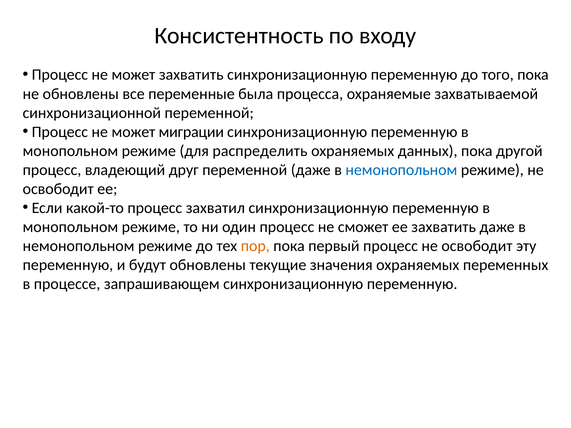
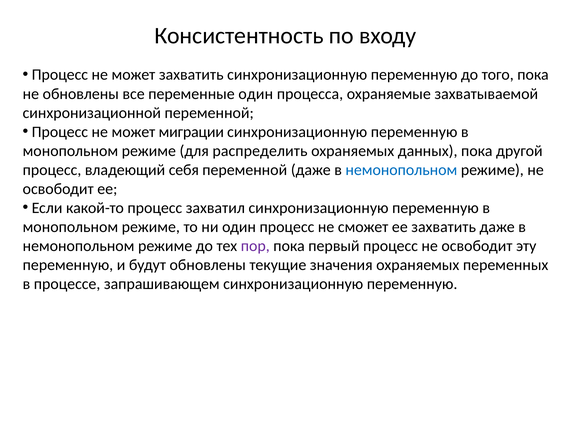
переменные была: была -> один
друг: друг -> себя
пор colour: orange -> purple
